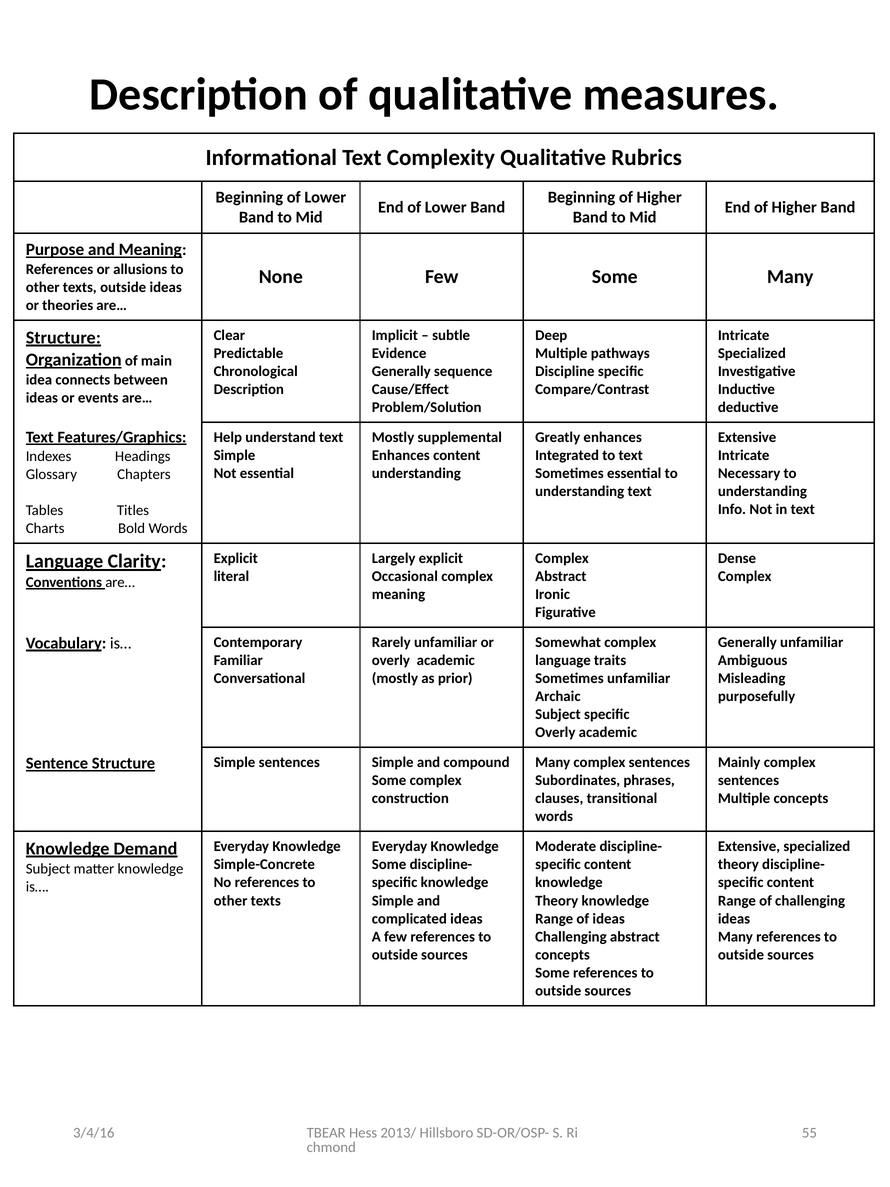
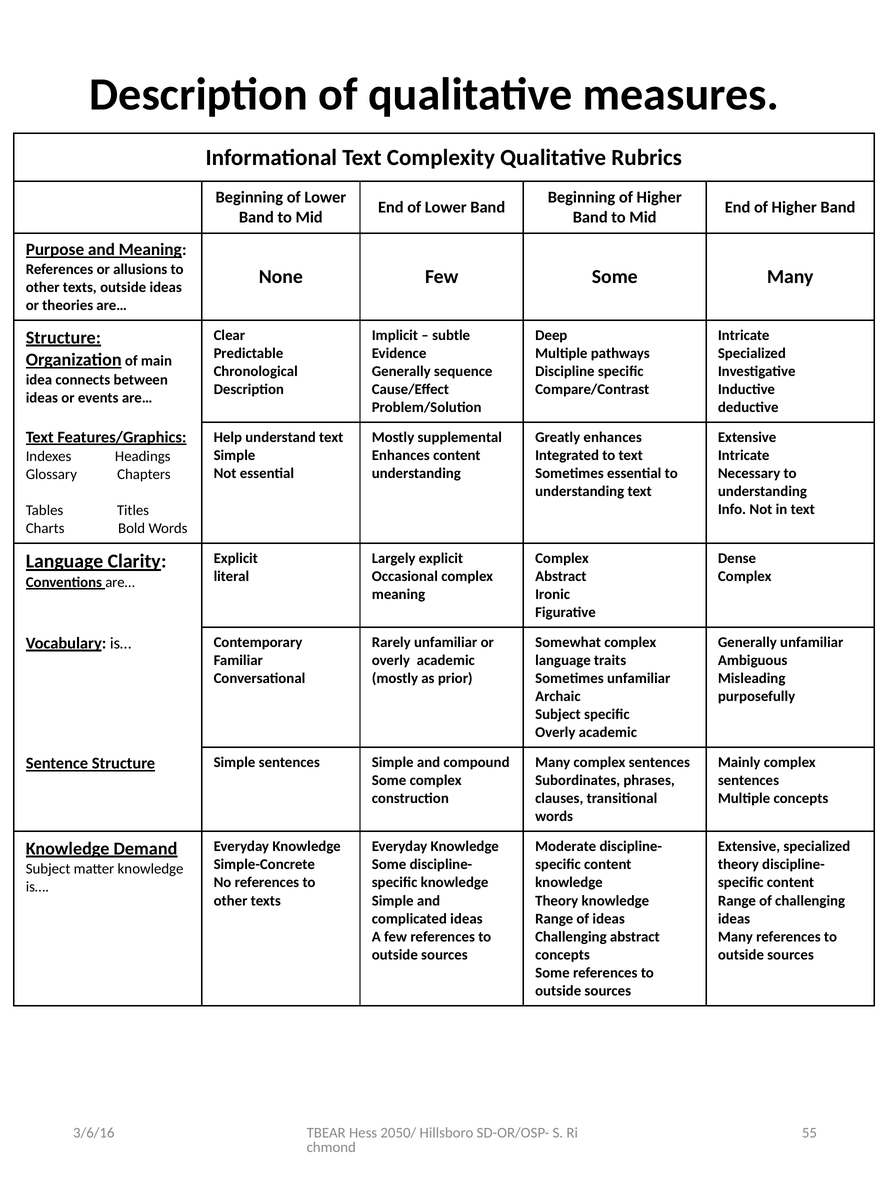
2013/: 2013/ -> 2050/
3/4/16: 3/4/16 -> 3/6/16
